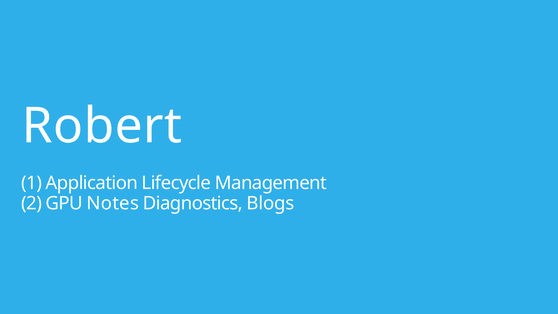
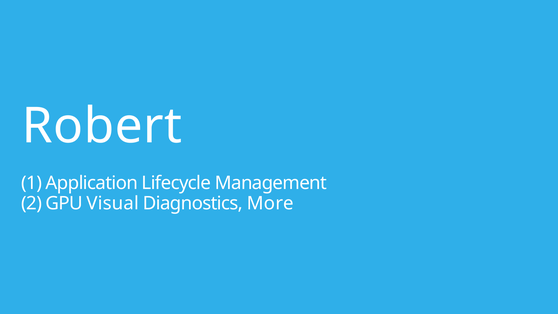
Notes: Notes -> Visual
Blogs: Blogs -> More
